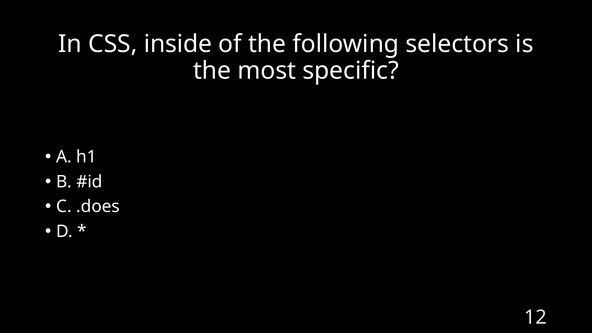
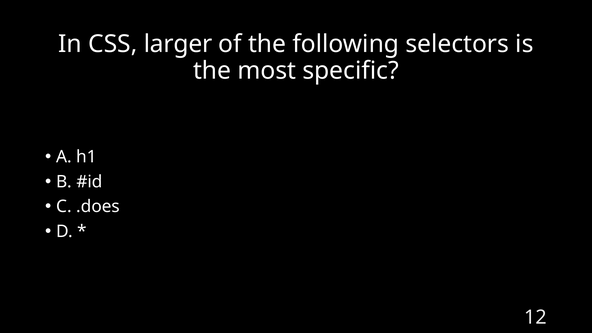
inside: inside -> larger
